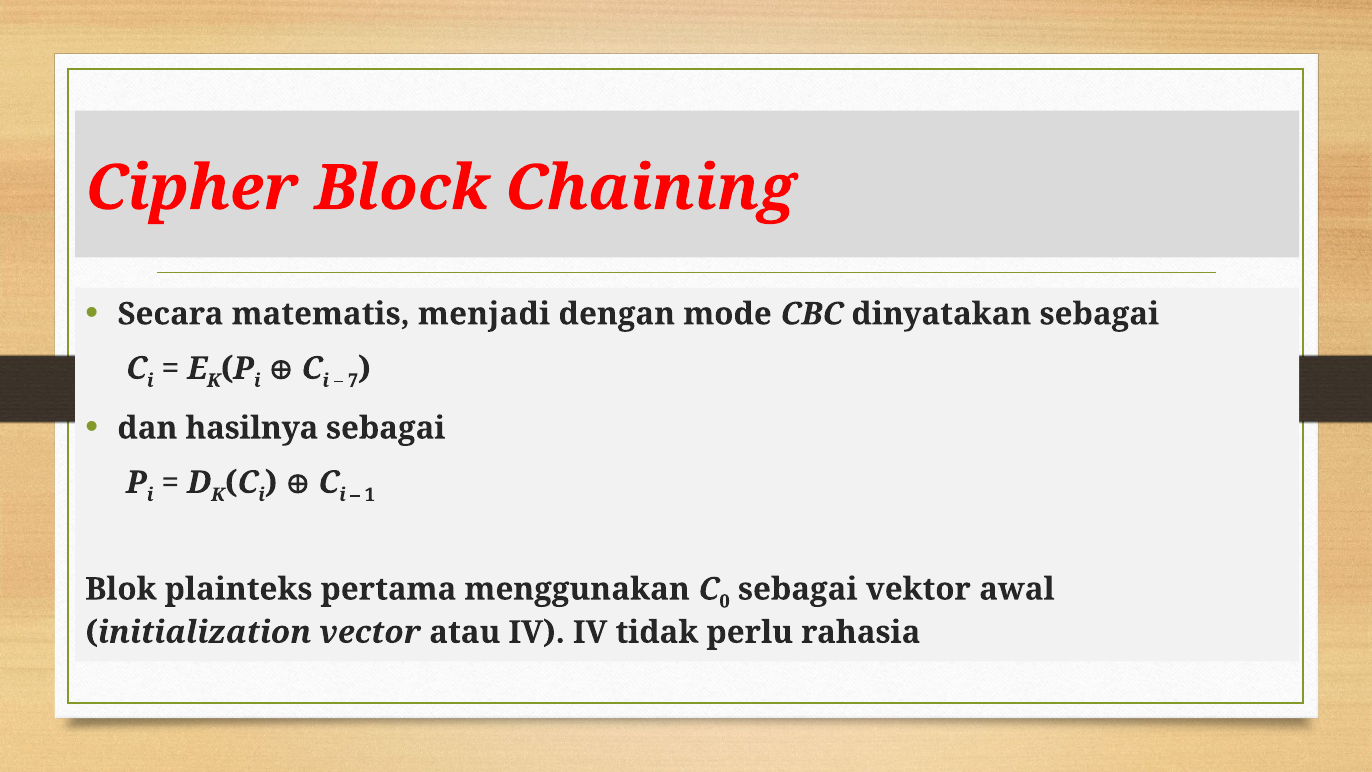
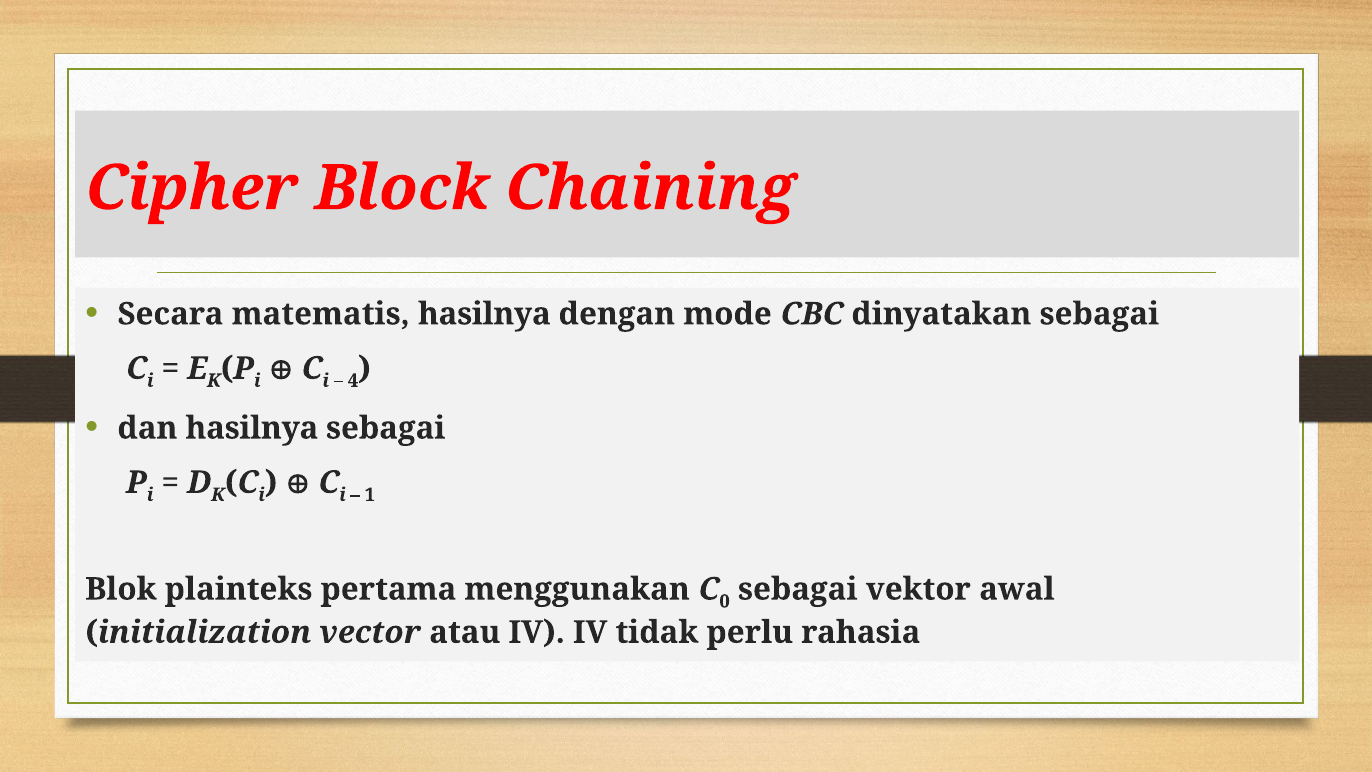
matematis menjadi: menjadi -> hasilnya
7: 7 -> 4
